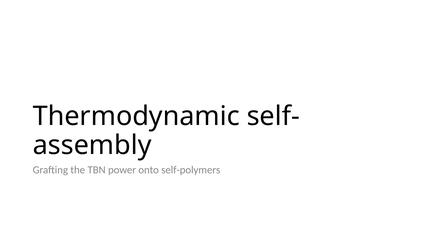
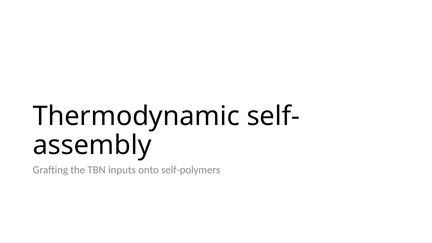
power: power -> inputs
